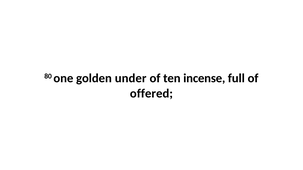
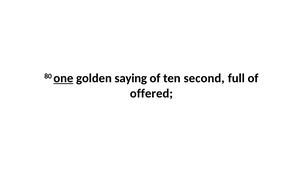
one underline: none -> present
under: under -> saying
incense: incense -> second
